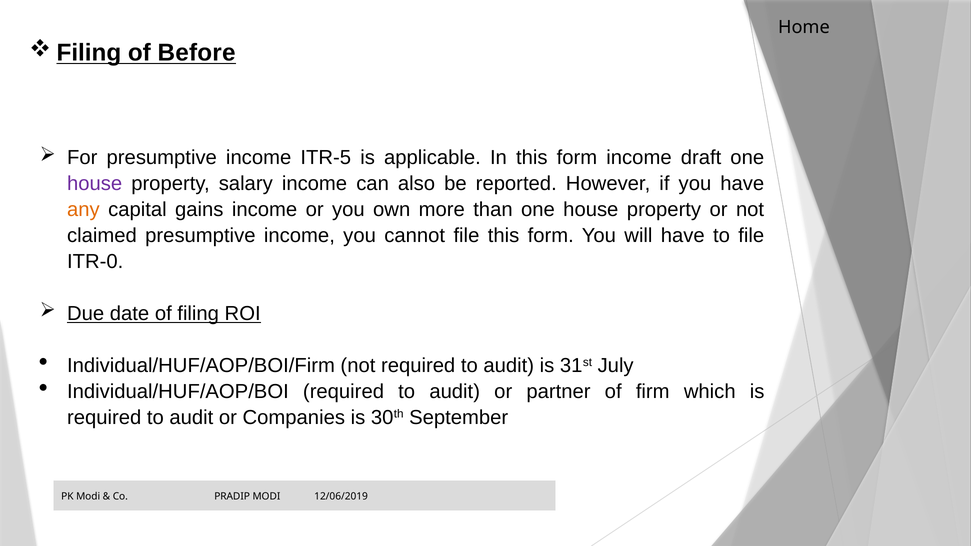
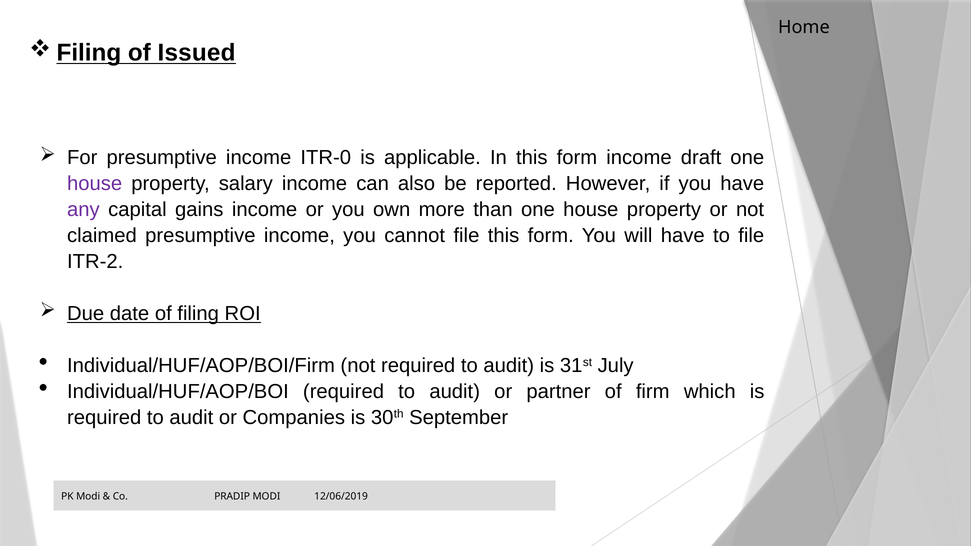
Before: Before -> Issued
ITR-5: ITR-5 -> ITR-0
any colour: orange -> purple
ITR-0: ITR-0 -> ITR-2
